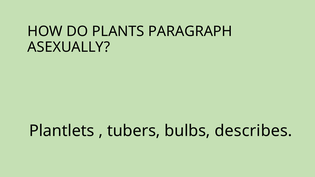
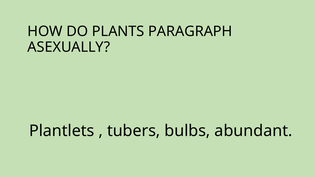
describes: describes -> abundant
